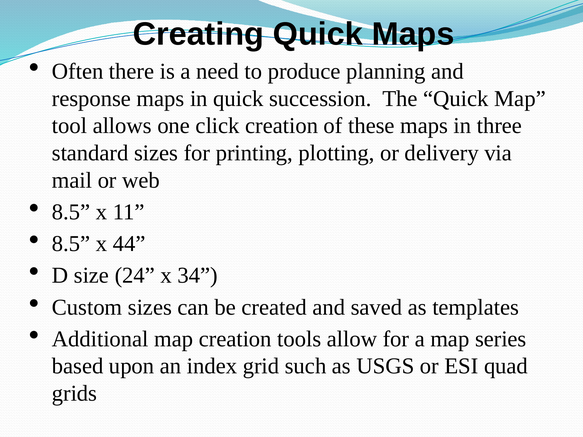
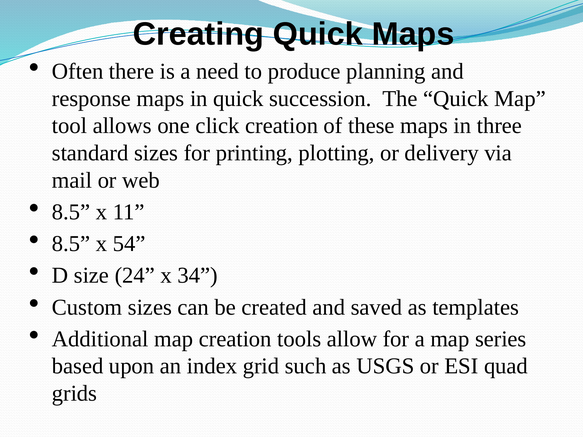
44: 44 -> 54
